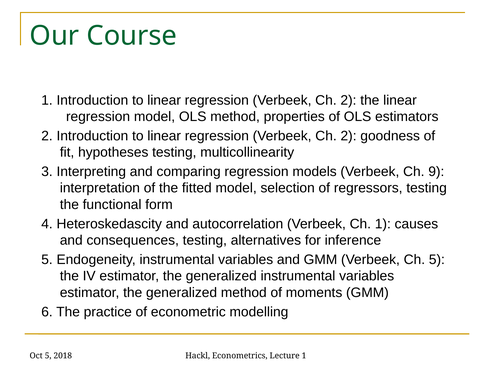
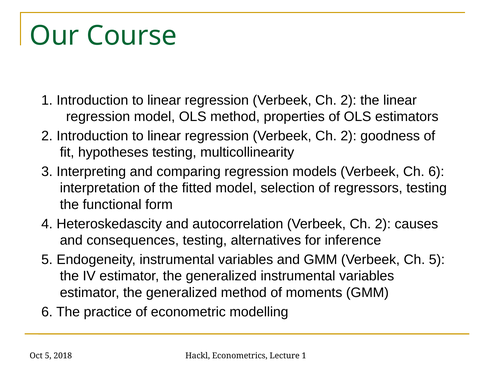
Ch 9: 9 -> 6
autocorrelation Verbeek Ch 1: 1 -> 2
